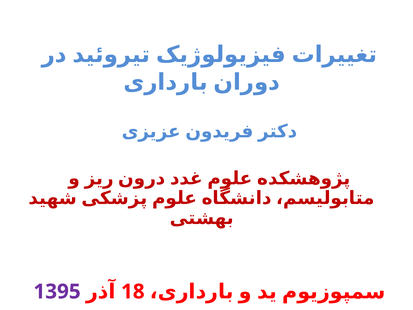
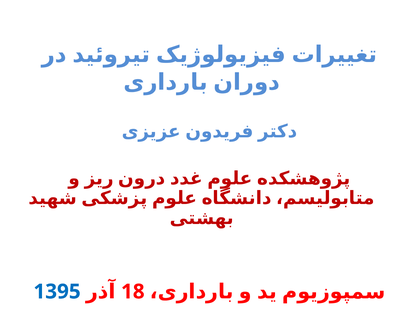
1395 colour: purple -> blue
